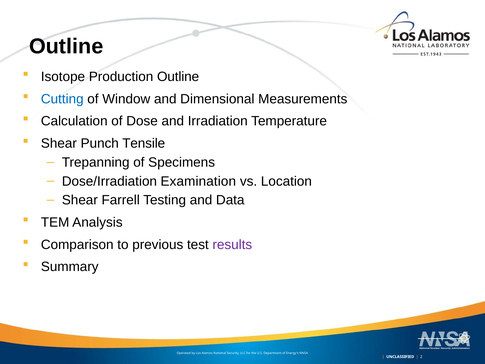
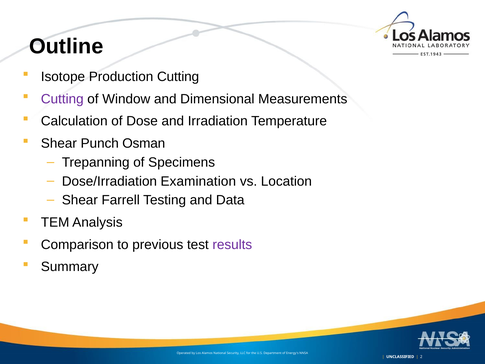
Production Outline: Outline -> Cutting
Cutting at (62, 99) colour: blue -> purple
Tensile: Tensile -> Osman
